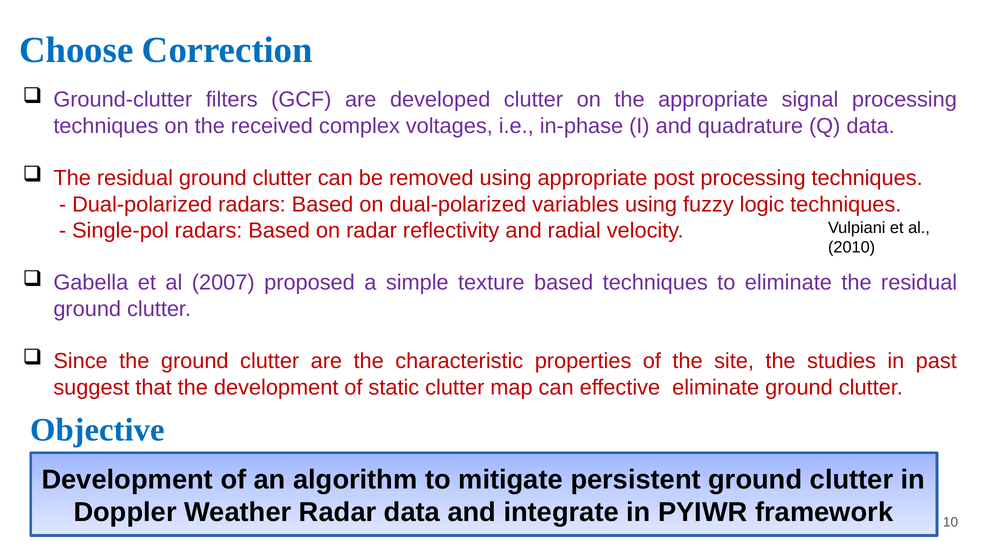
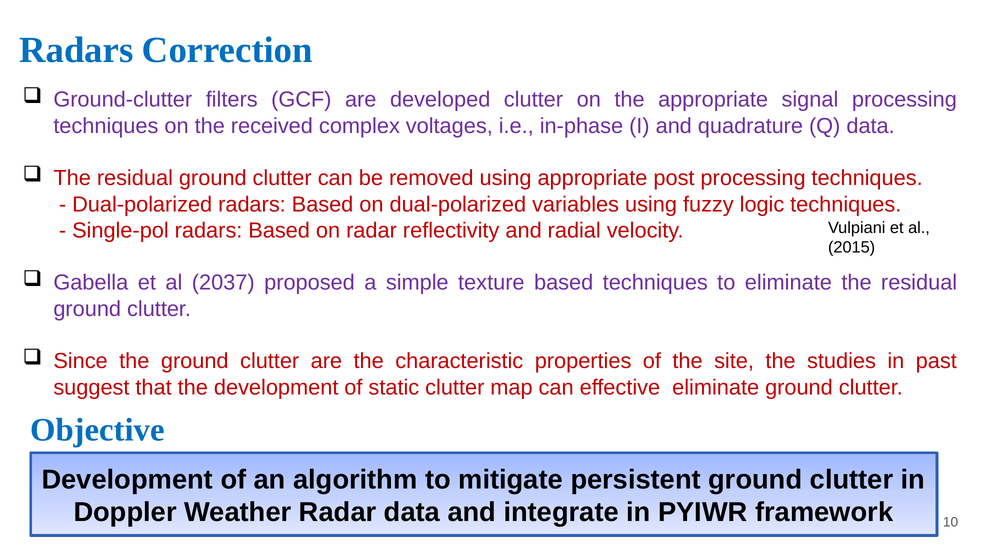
Choose at (76, 50): Choose -> Radars
2010: 2010 -> 2015
2007: 2007 -> 2037
